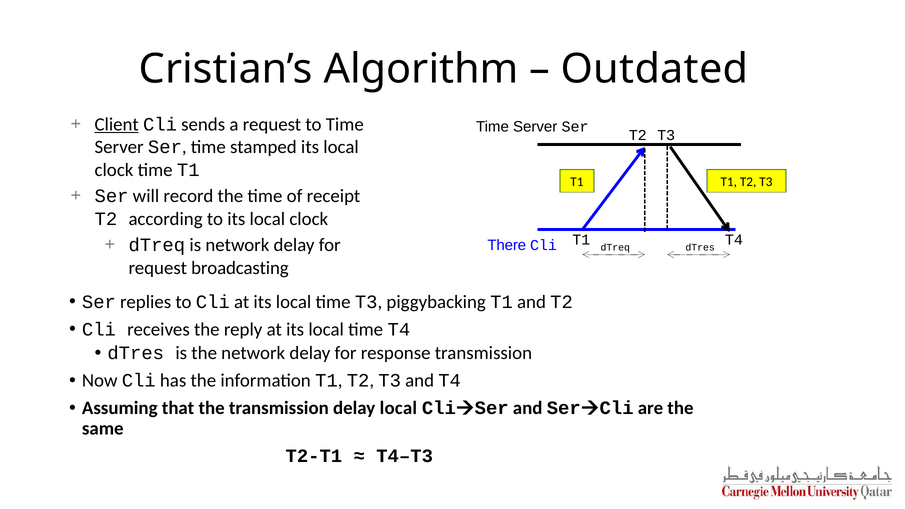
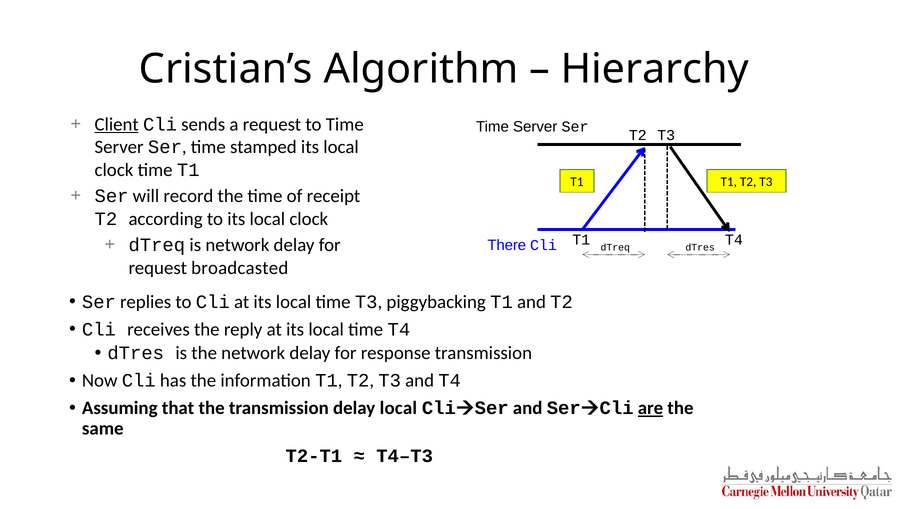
Outdated: Outdated -> Hierarchy
broadcasting: broadcasting -> broadcasted
are underline: none -> present
